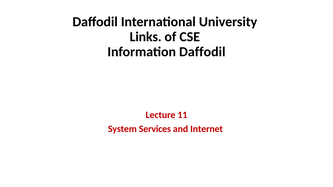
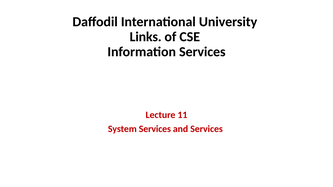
Information Daffodil: Daffodil -> Services
and Internet: Internet -> Services
